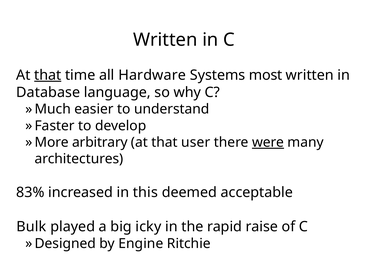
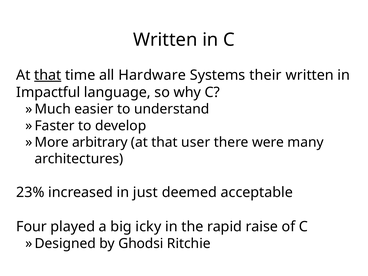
most: most -> their
Database: Database -> Impactful
were underline: present -> none
83%: 83% -> 23%
this: this -> just
Bulk: Bulk -> Four
Engine: Engine -> Ghodsi
